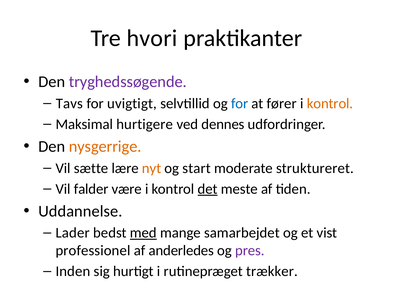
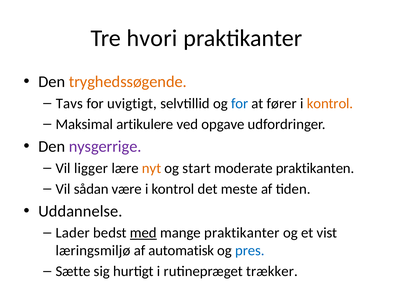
tryghedssøgende colour: purple -> orange
hurtigere: hurtigere -> artikulere
dennes: dennes -> opgave
nysgerrige colour: orange -> purple
sætte: sætte -> ligger
struktureret: struktureret -> praktikanten
falder: falder -> sådan
det underline: present -> none
mange samarbejdet: samarbejdet -> praktikanter
professionel: professionel -> læringsmiljø
anderledes: anderledes -> automatisk
pres colour: purple -> blue
Inden: Inden -> Sætte
